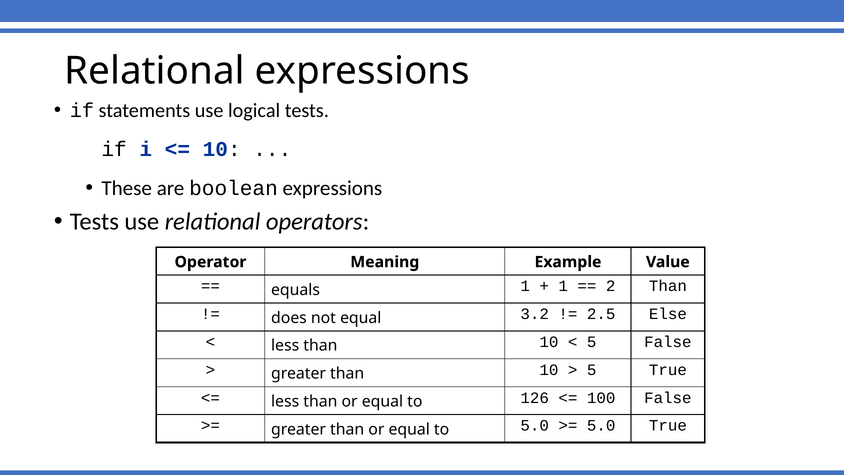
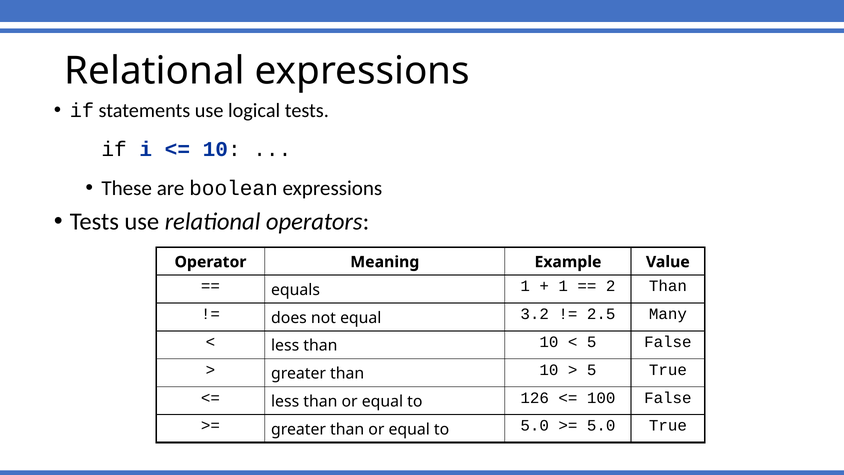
Else: Else -> Many
